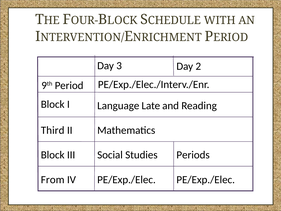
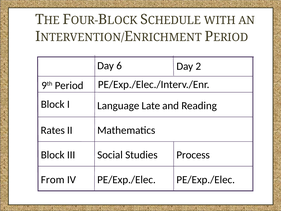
3: 3 -> 6
Third: Third -> Rates
Periods: Periods -> Process
